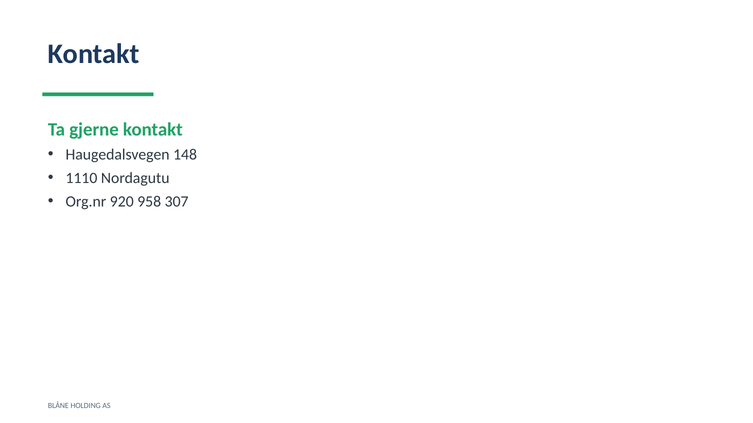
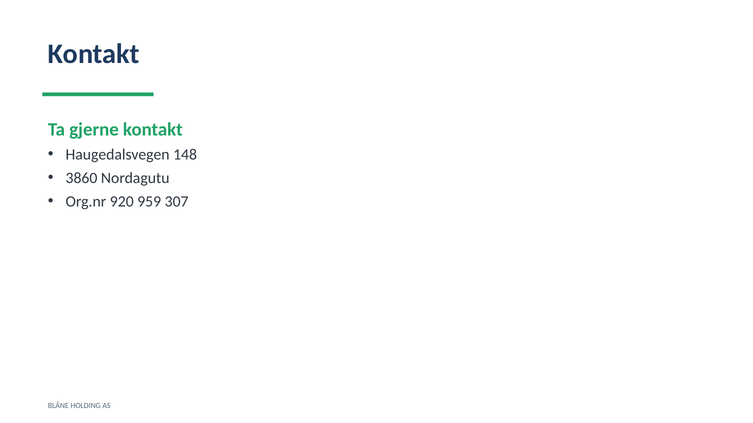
1110: 1110 -> 3860
958: 958 -> 959
